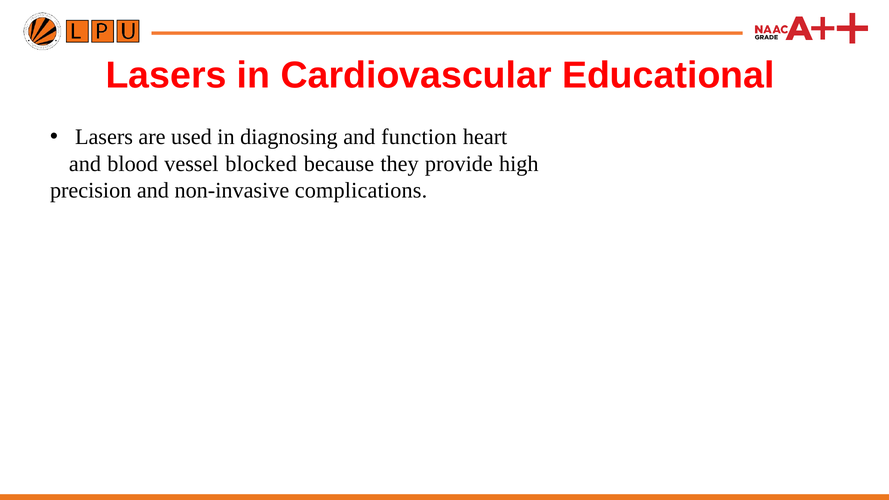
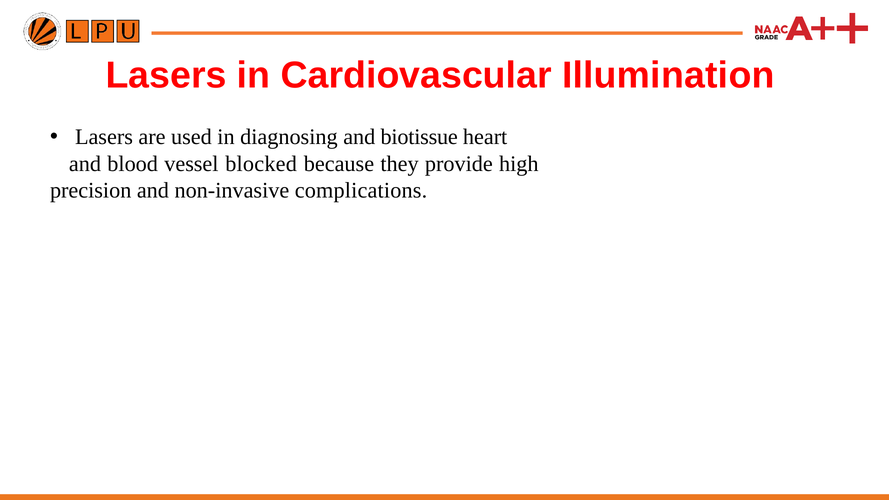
Educational: Educational -> Illumination
function: function -> biotissue
